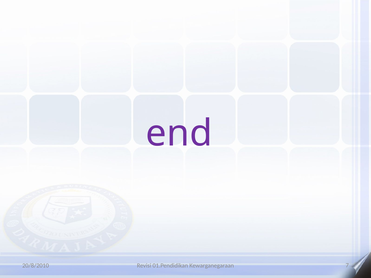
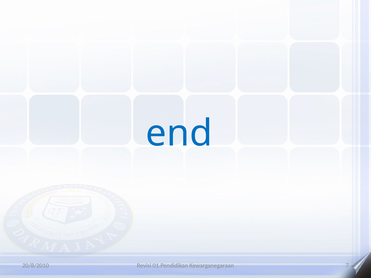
end colour: purple -> blue
